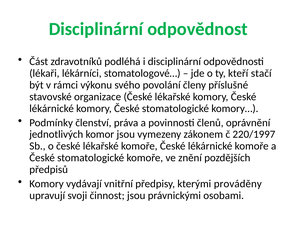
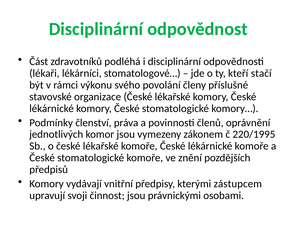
220/1997: 220/1997 -> 220/1995
prováděny: prováděny -> zástupcem
